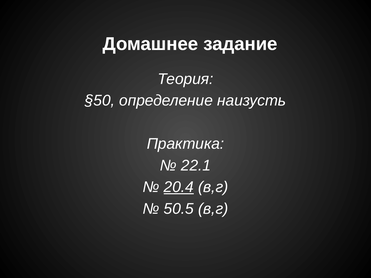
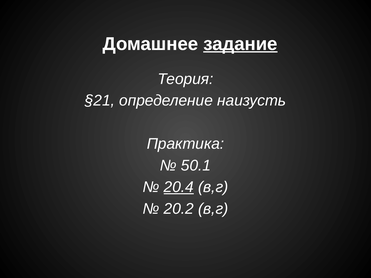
задание underline: none -> present
§50: §50 -> §21
22.1: 22.1 -> 50.1
50.5: 50.5 -> 20.2
